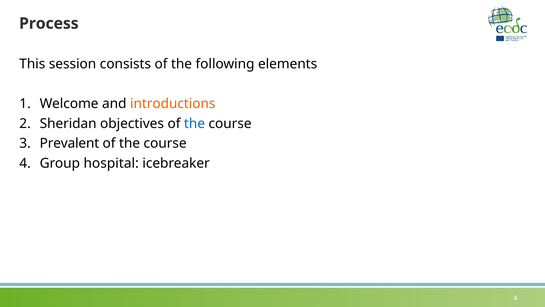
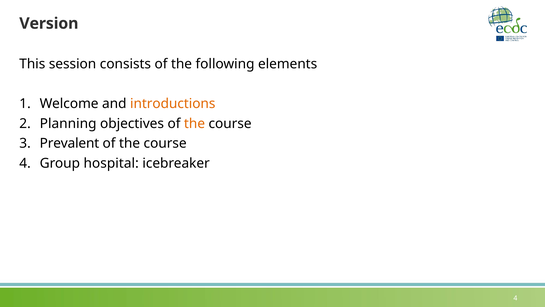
Process: Process -> Version
Sheridan: Sheridan -> Planning
the at (195, 123) colour: blue -> orange
